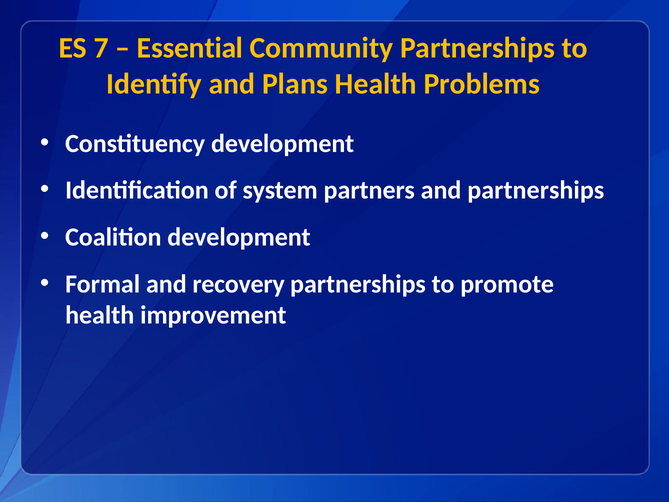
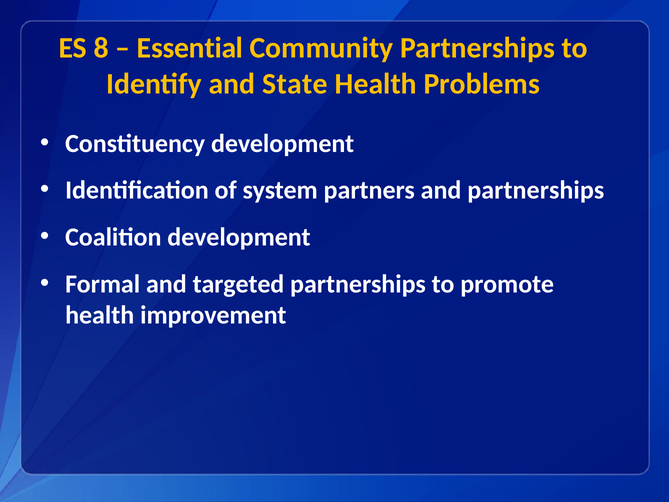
7: 7 -> 8
Plans: Plans -> State
recovery: recovery -> targeted
